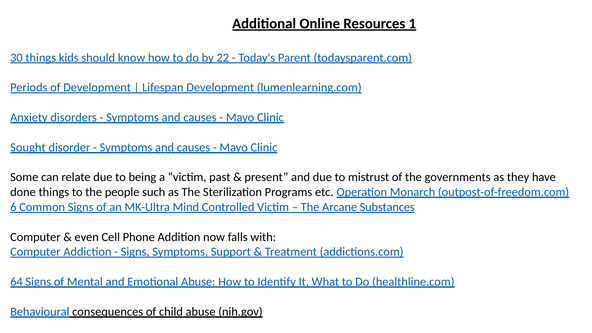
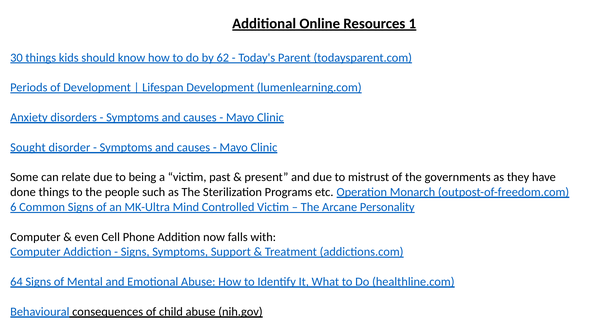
22: 22 -> 62
Substances: Substances -> Personality
